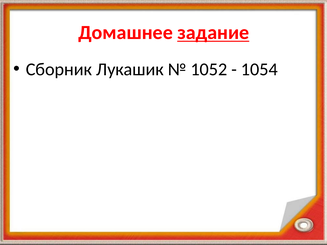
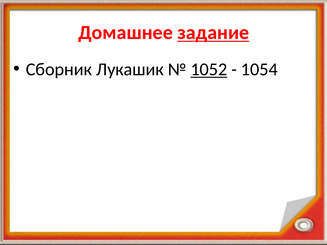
1052 underline: none -> present
